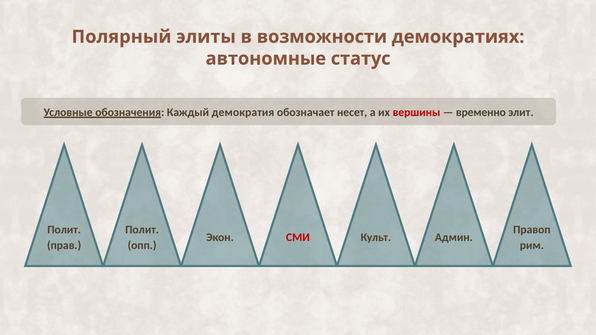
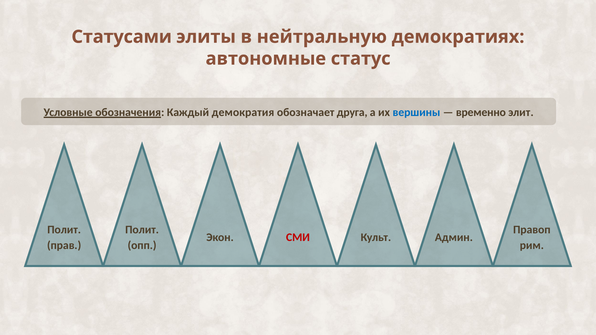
Полярный: Полярный -> Статусами
возможности: возможности -> нейтральную
несет: несет -> друга
вершины colour: red -> blue
